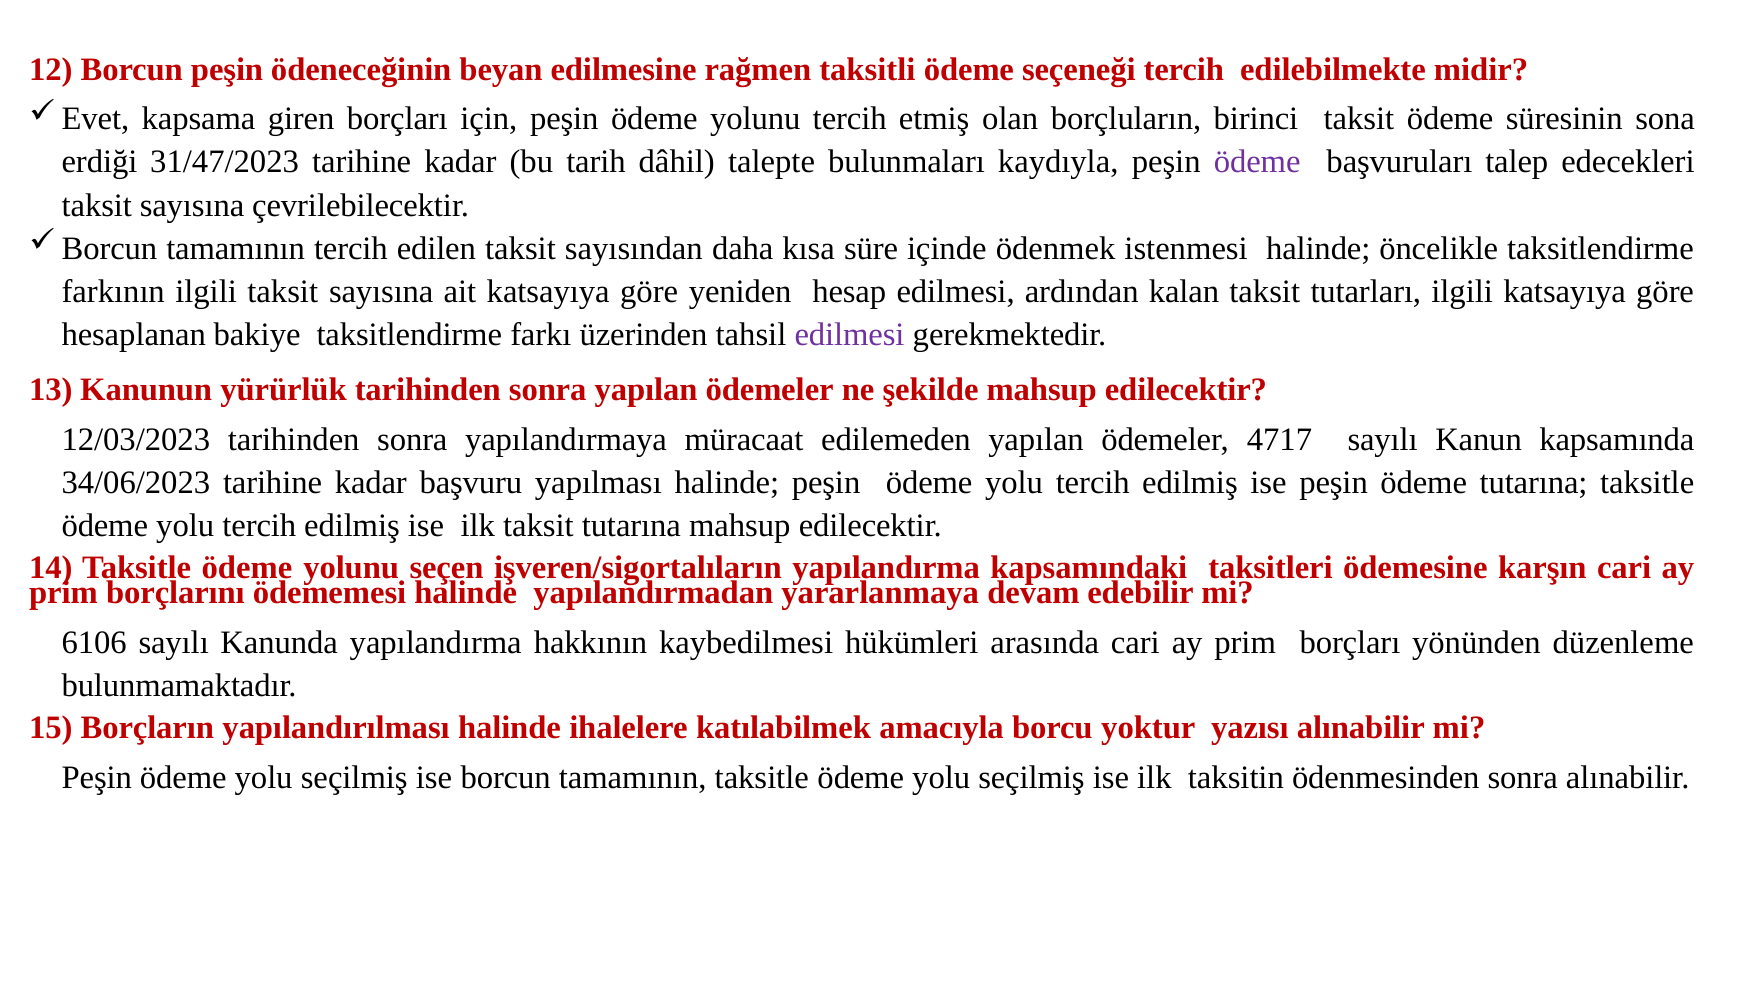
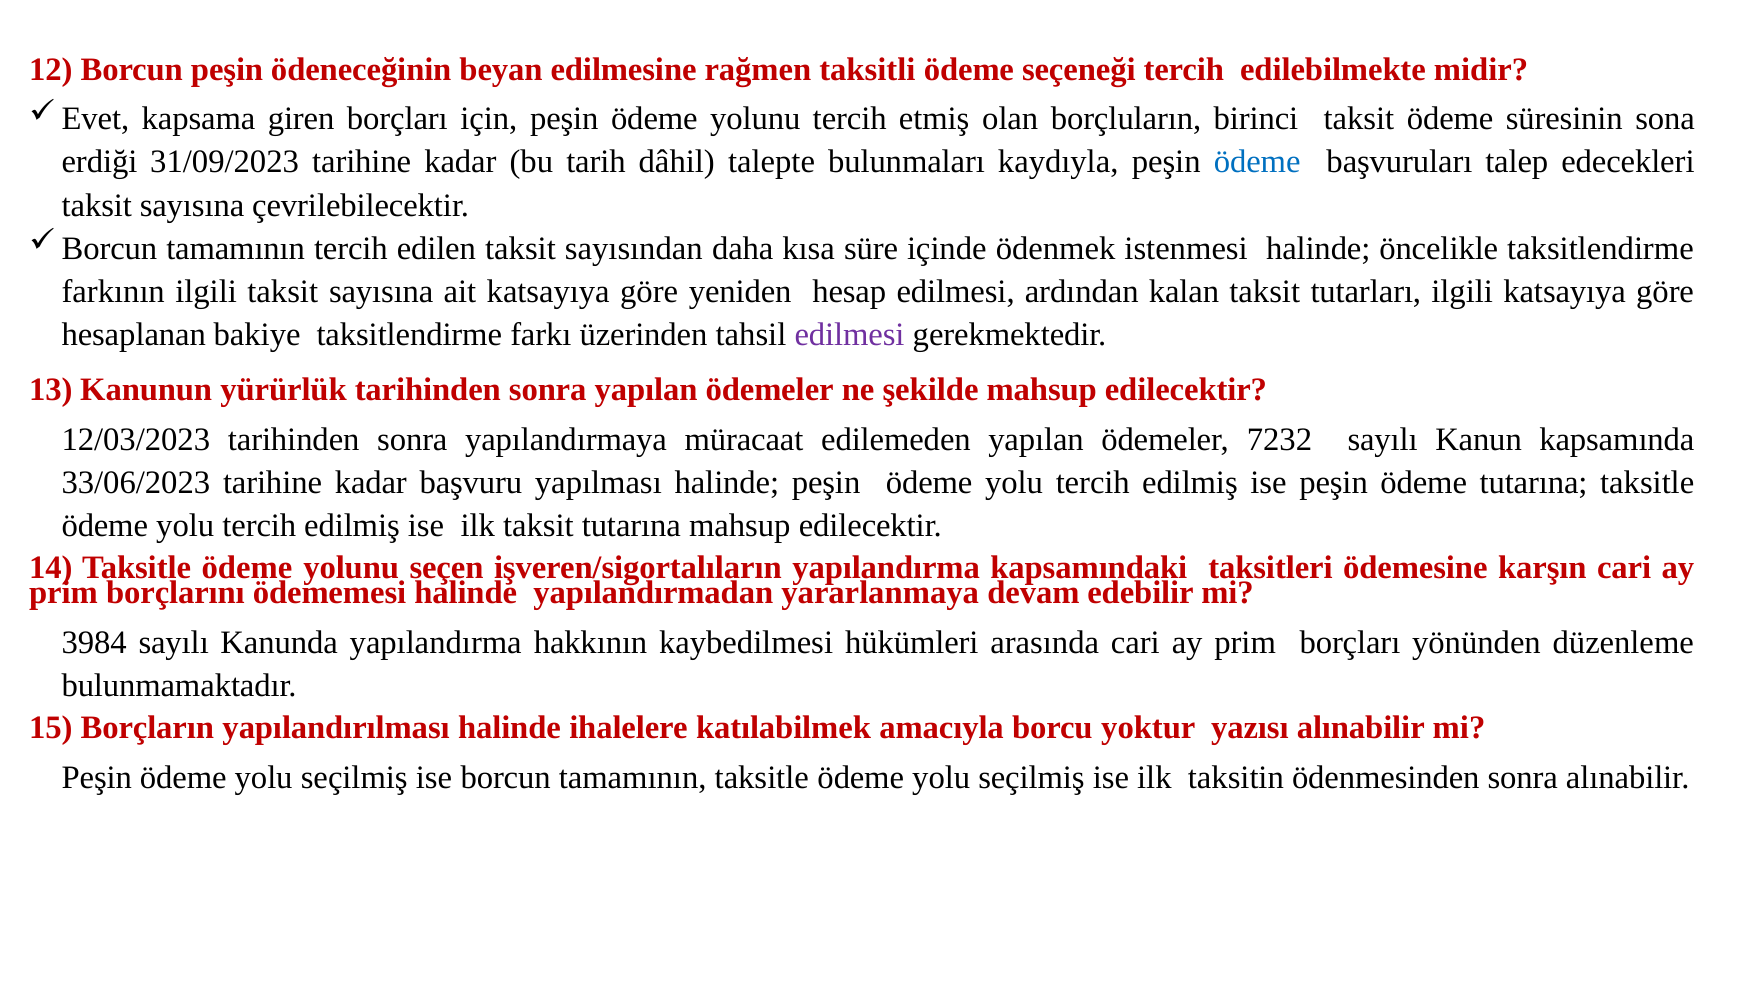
31/47/2023: 31/47/2023 -> 31/09/2023
ödeme at (1257, 162) colour: purple -> blue
4717: 4717 -> 7232
34/06/2023: 34/06/2023 -> 33/06/2023
6106: 6106 -> 3984
